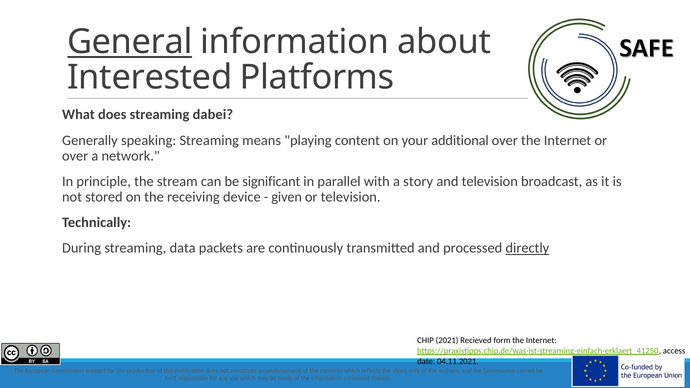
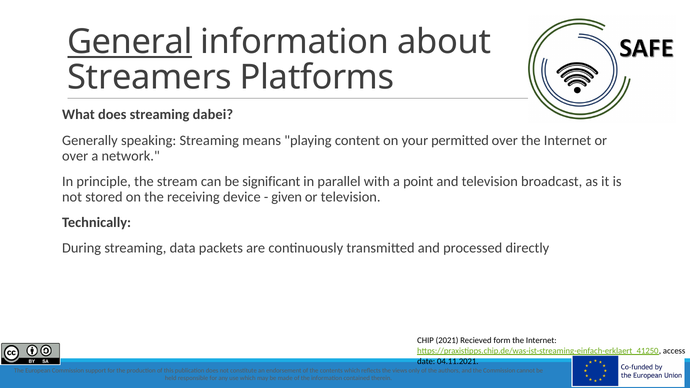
Interested: Interested -> Streamers
additional: additional -> permitted
story: story -> point
directly underline: present -> none
